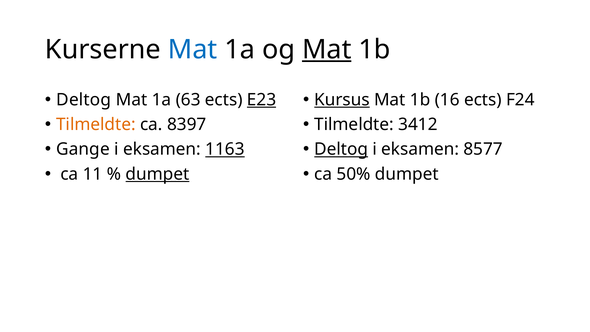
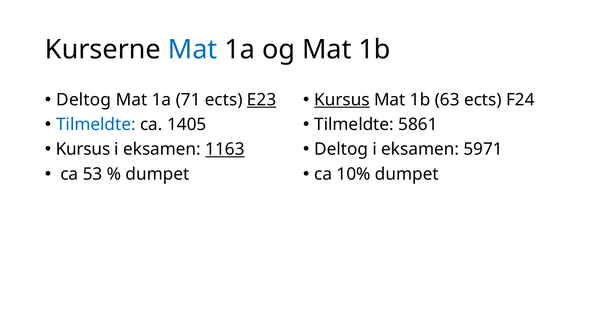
Mat at (327, 50) underline: present -> none
63: 63 -> 71
16: 16 -> 63
Tilmeldte at (96, 124) colour: orange -> blue
8397: 8397 -> 1405
3412: 3412 -> 5861
Gange at (83, 149): Gange -> Kursus
Deltog at (341, 149) underline: present -> none
8577: 8577 -> 5971
11: 11 -> 53
dumpet at (157, 174) underline: present -> none
50%: 50% -> 10%
